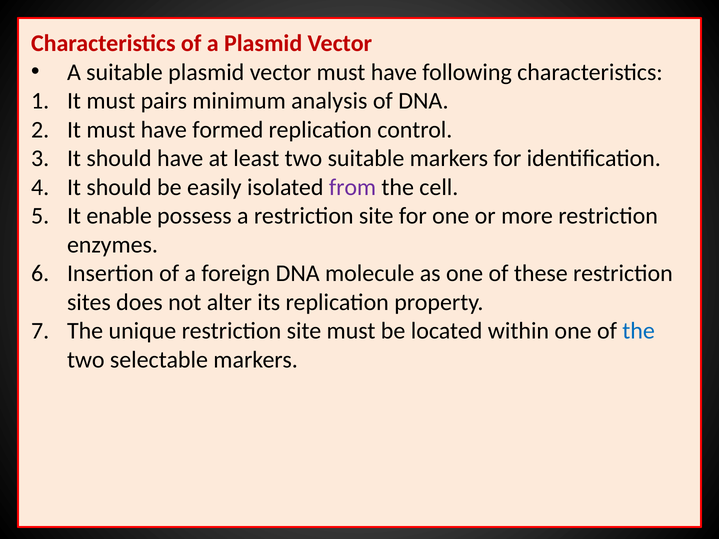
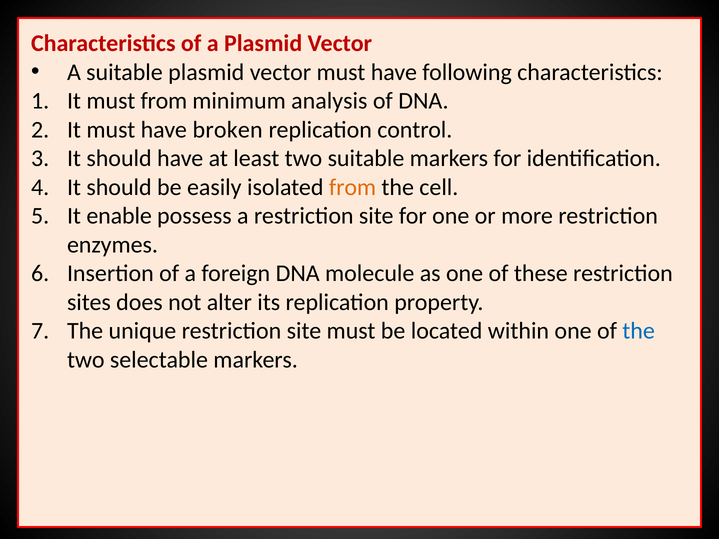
must pairs: pairs -> from
formed: formed -> broken
from at (352, 187) colour: purple -> orange
